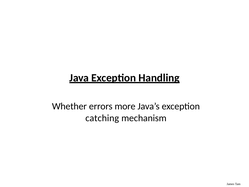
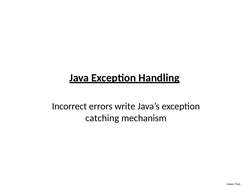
Whether: Whether -> Incorrect
more: more -> write
